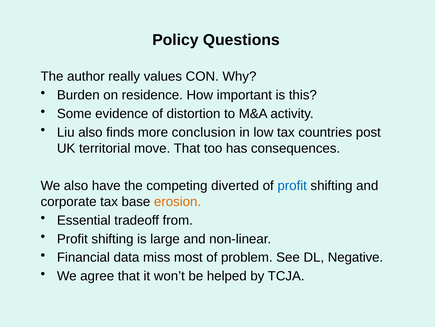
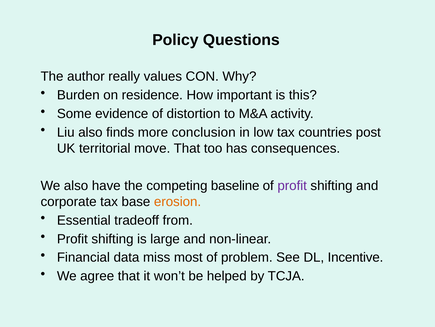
diverted: diverted -> baseline
profit at (292, 185) colour: blue -> purple
Negative: Negative -> Incentive
